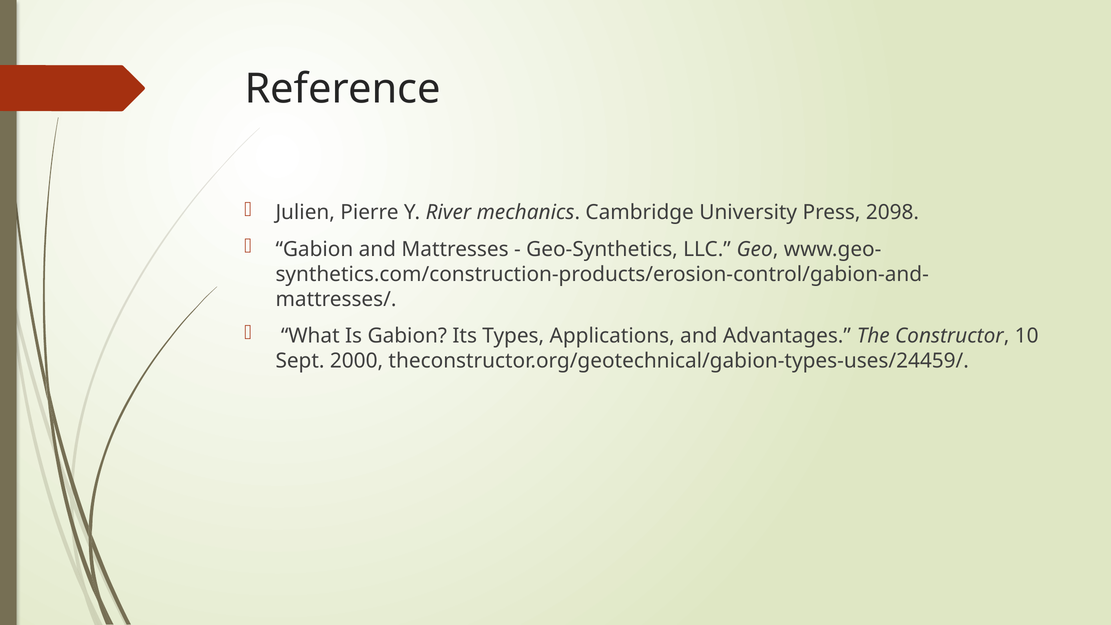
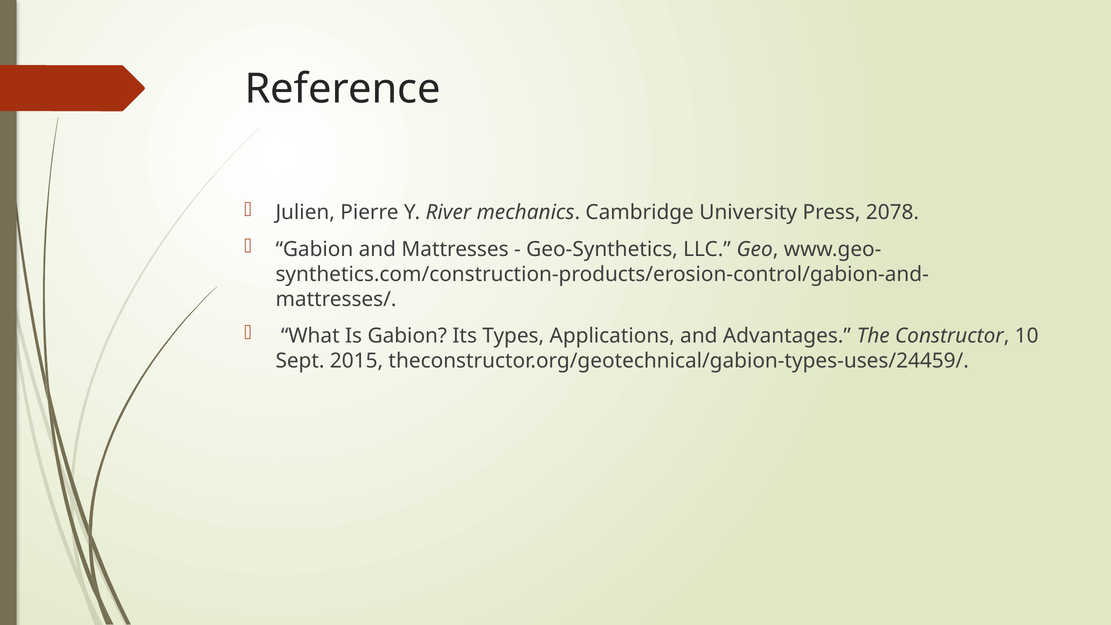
2098: 2098 -> 2078
2000: 2000 -> 2015
